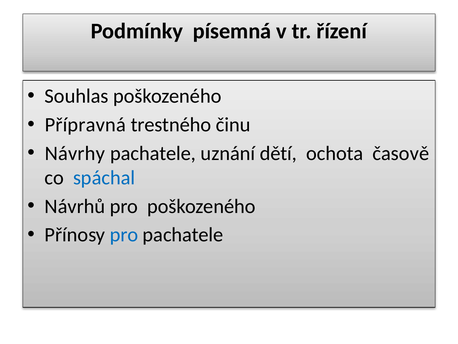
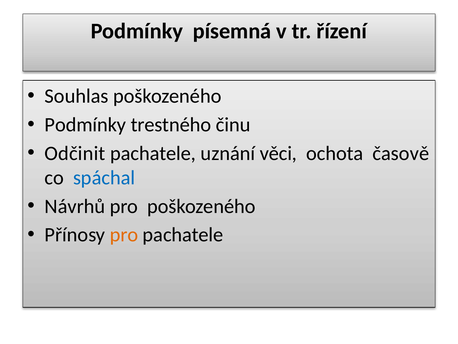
Přípravná at (85, 125): Přípravná -> Podmínky
Návrhy: Návrhy -> Odčinit
dětí: dětí -> věci
pro at (124, 235) colour: blue -> orange
